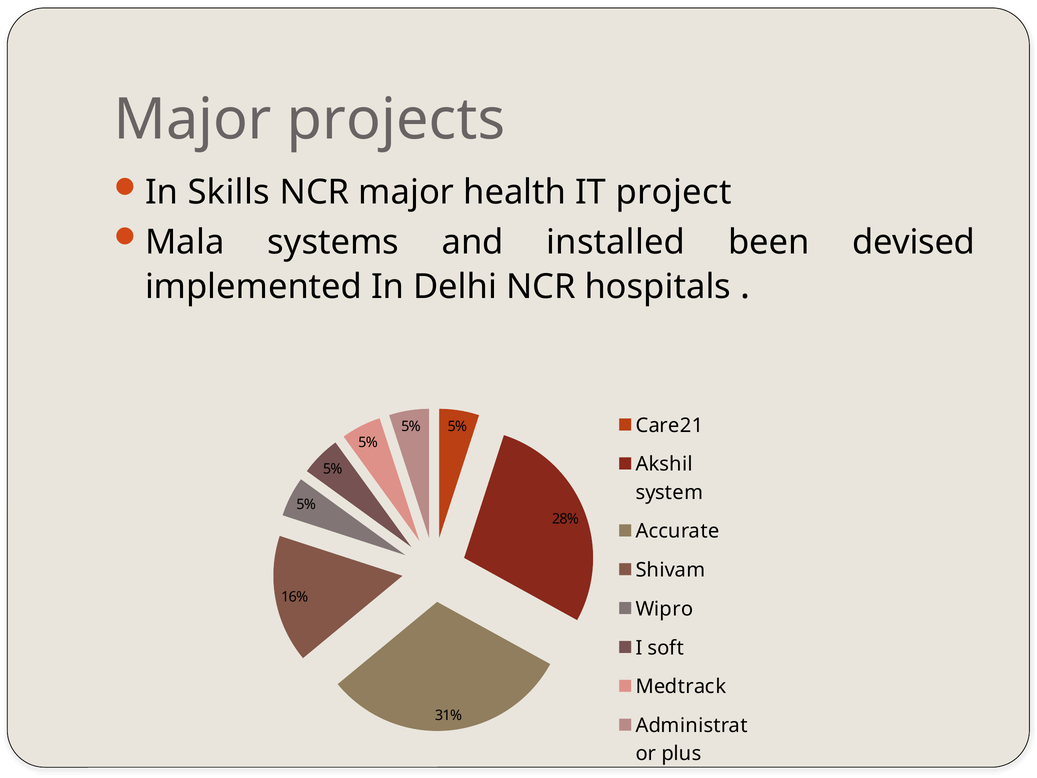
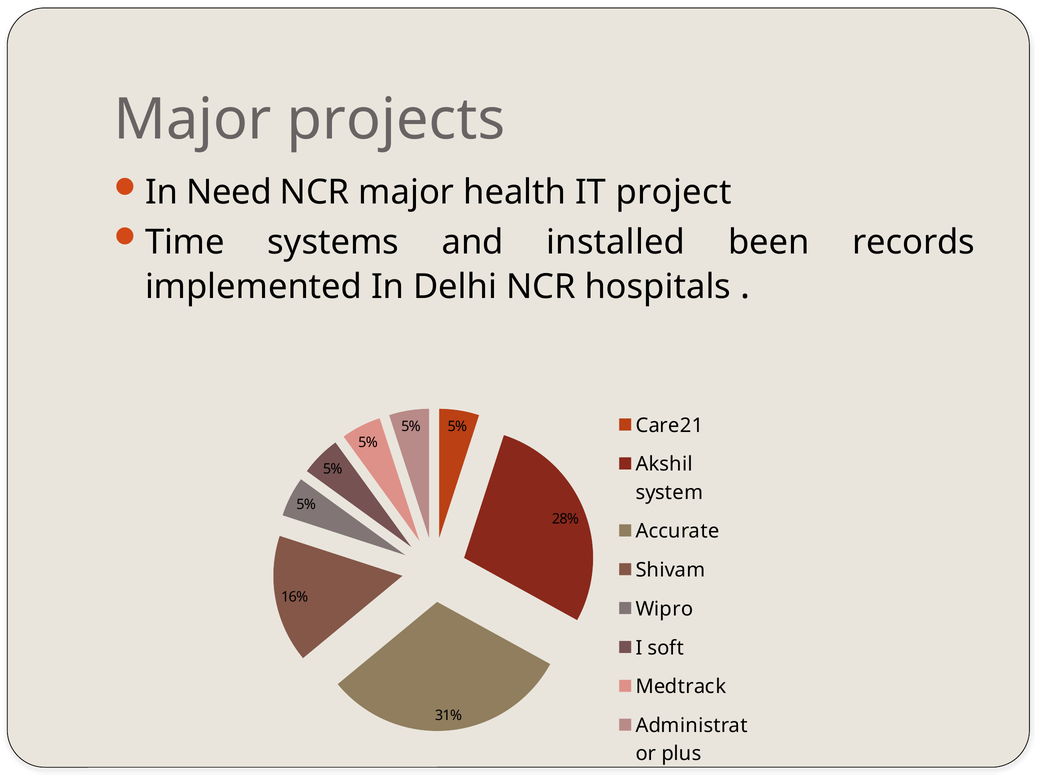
Skills: Skills -> Need
Mala: Mala -> Time
devised: devised -> records
